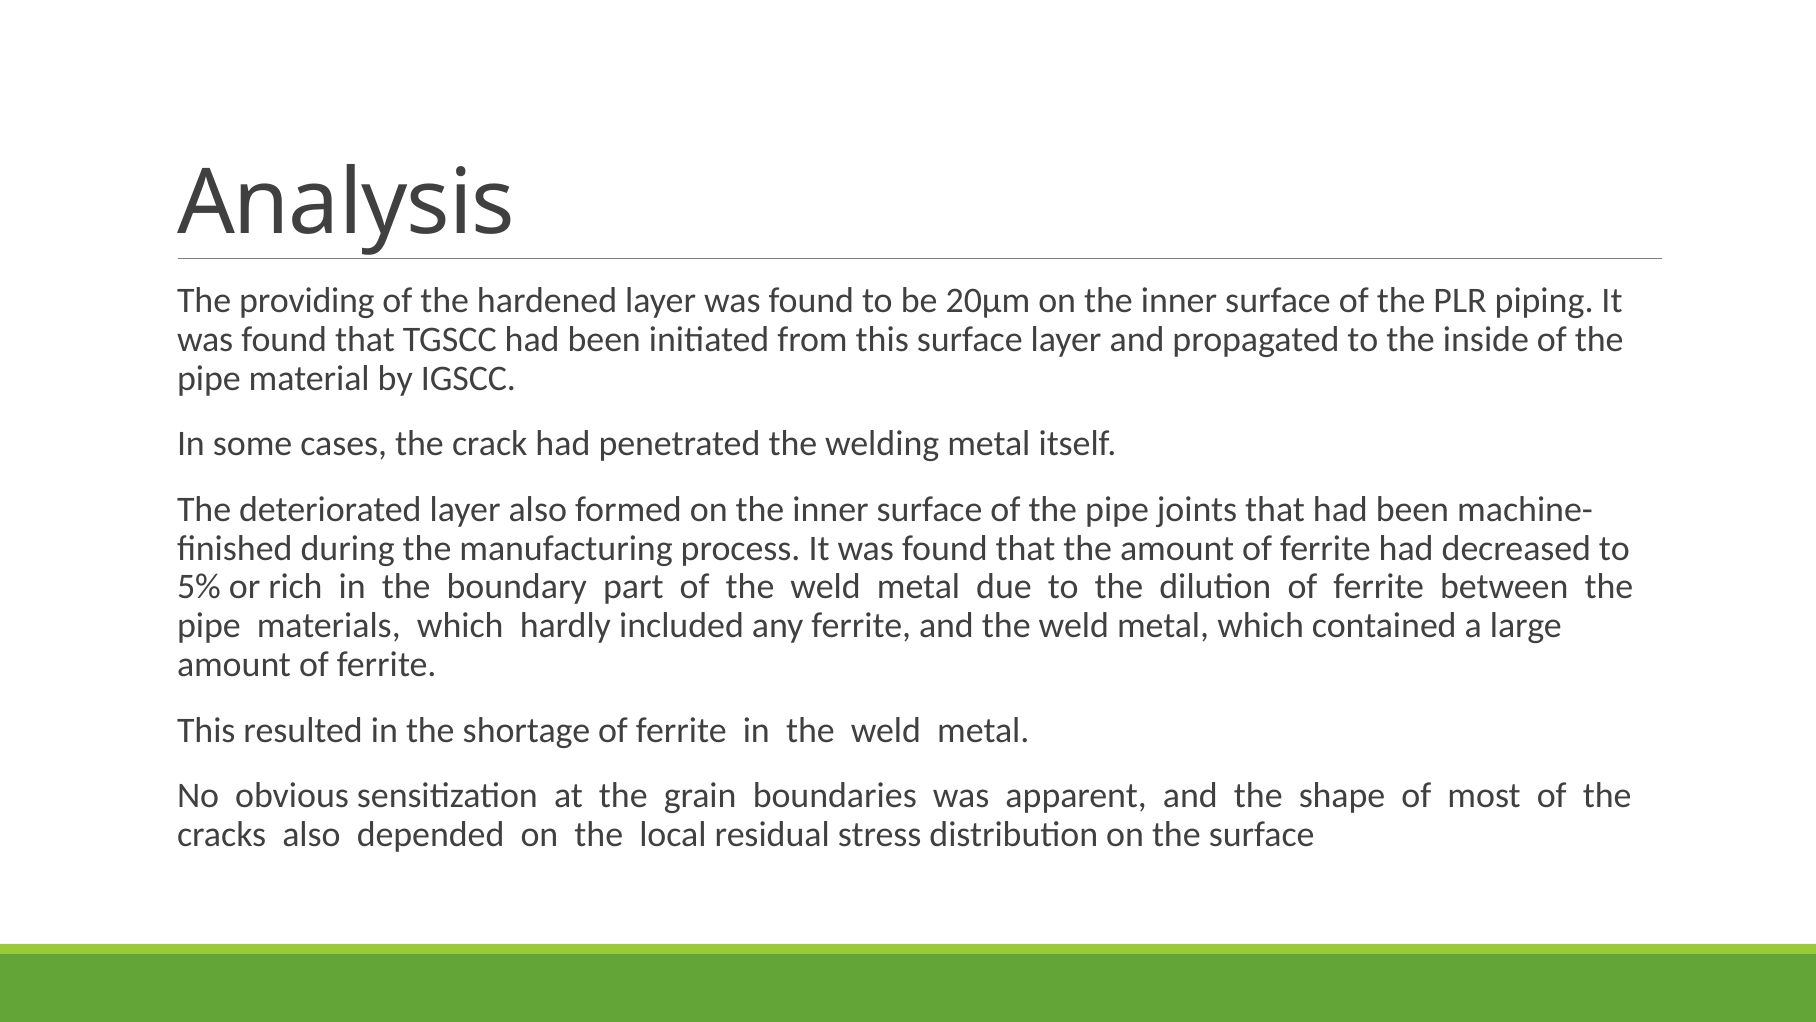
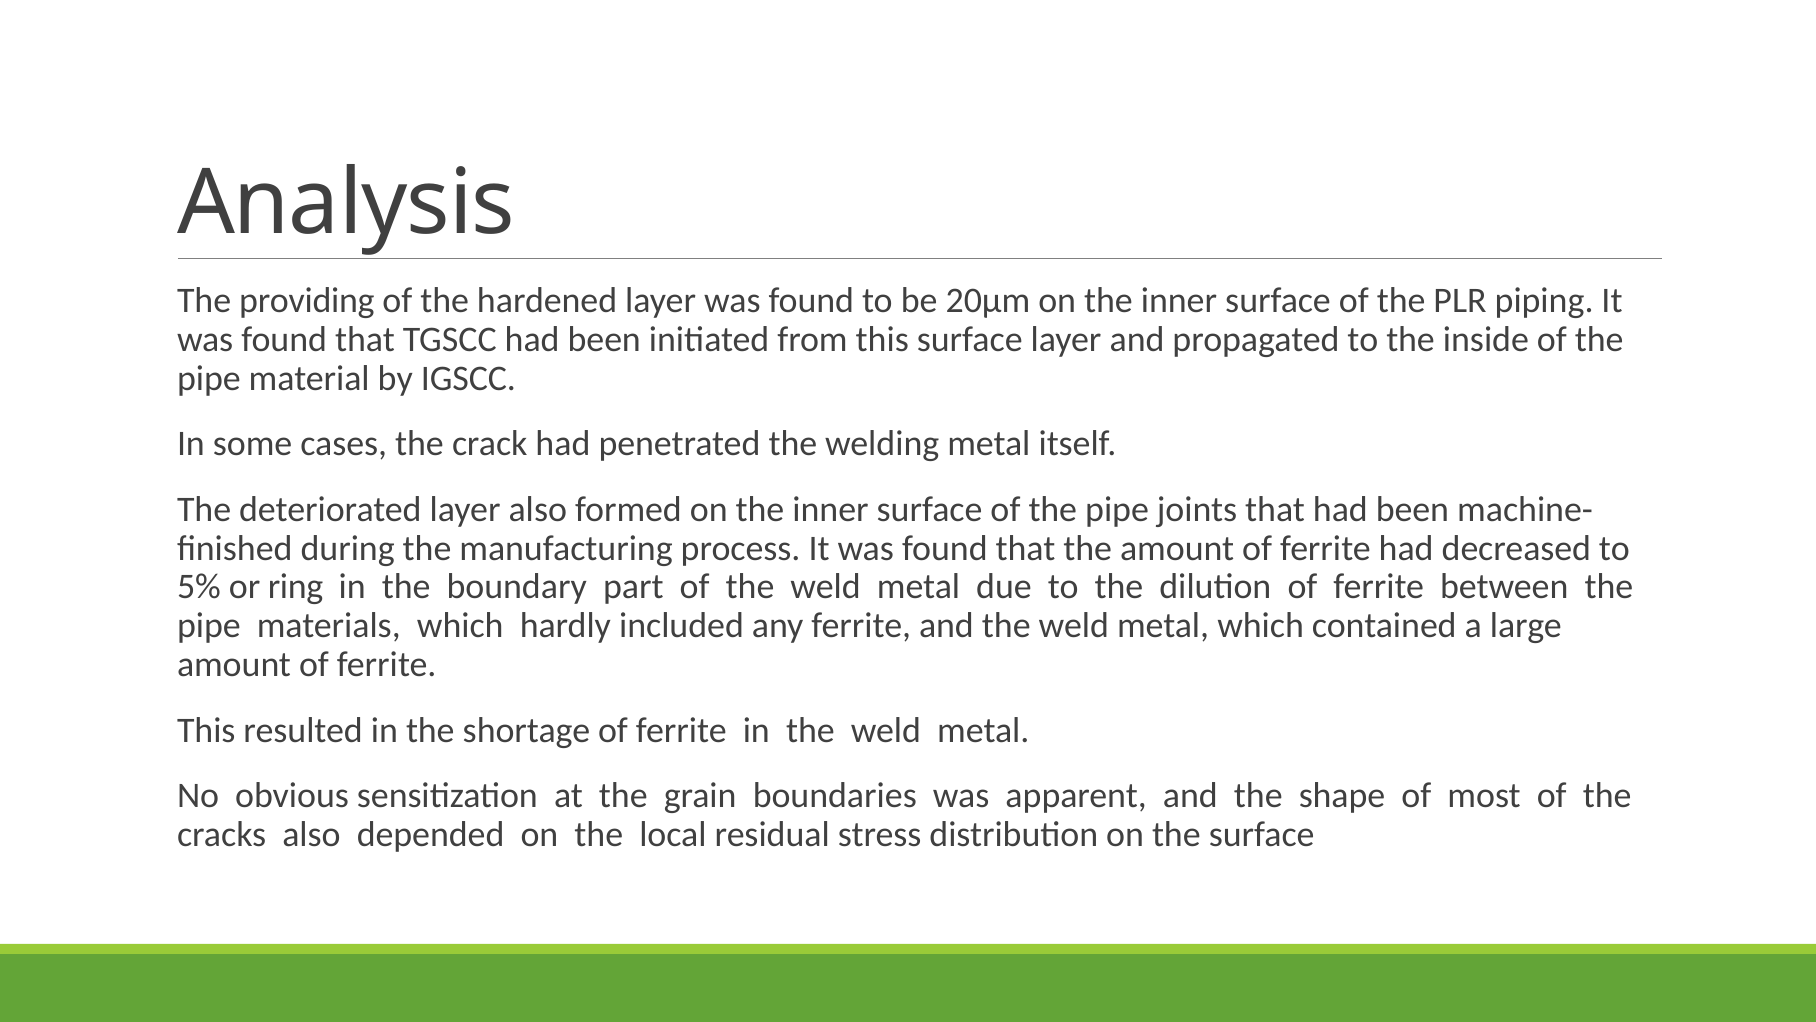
rich: rich -> ring
